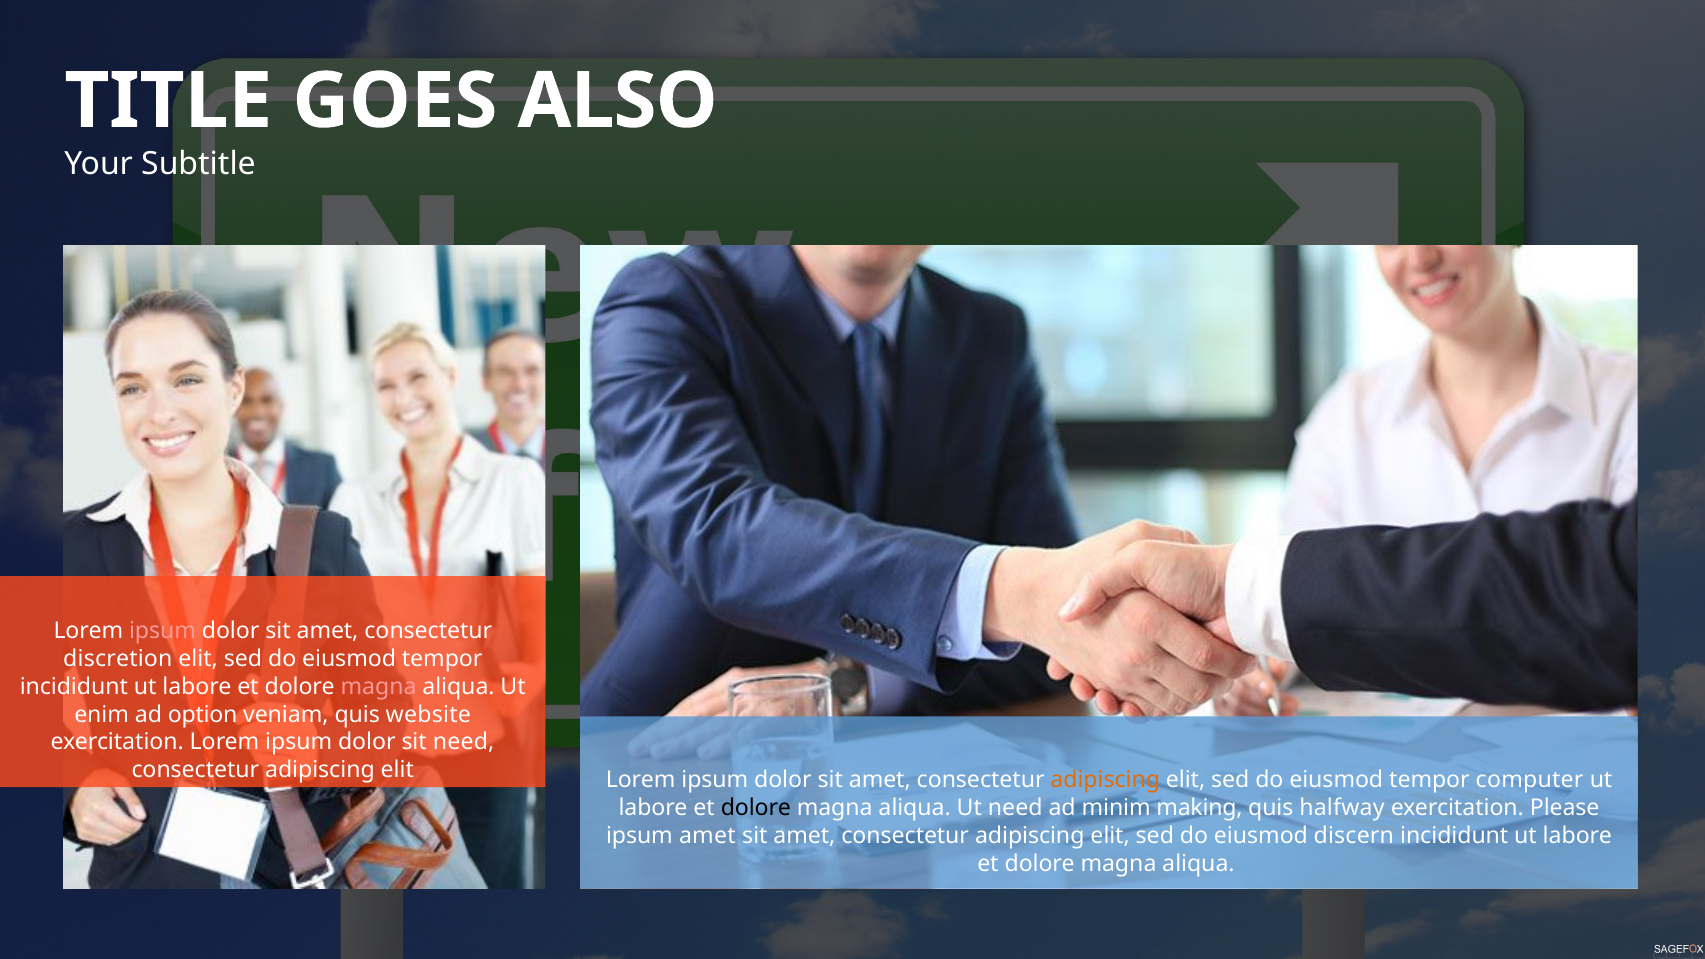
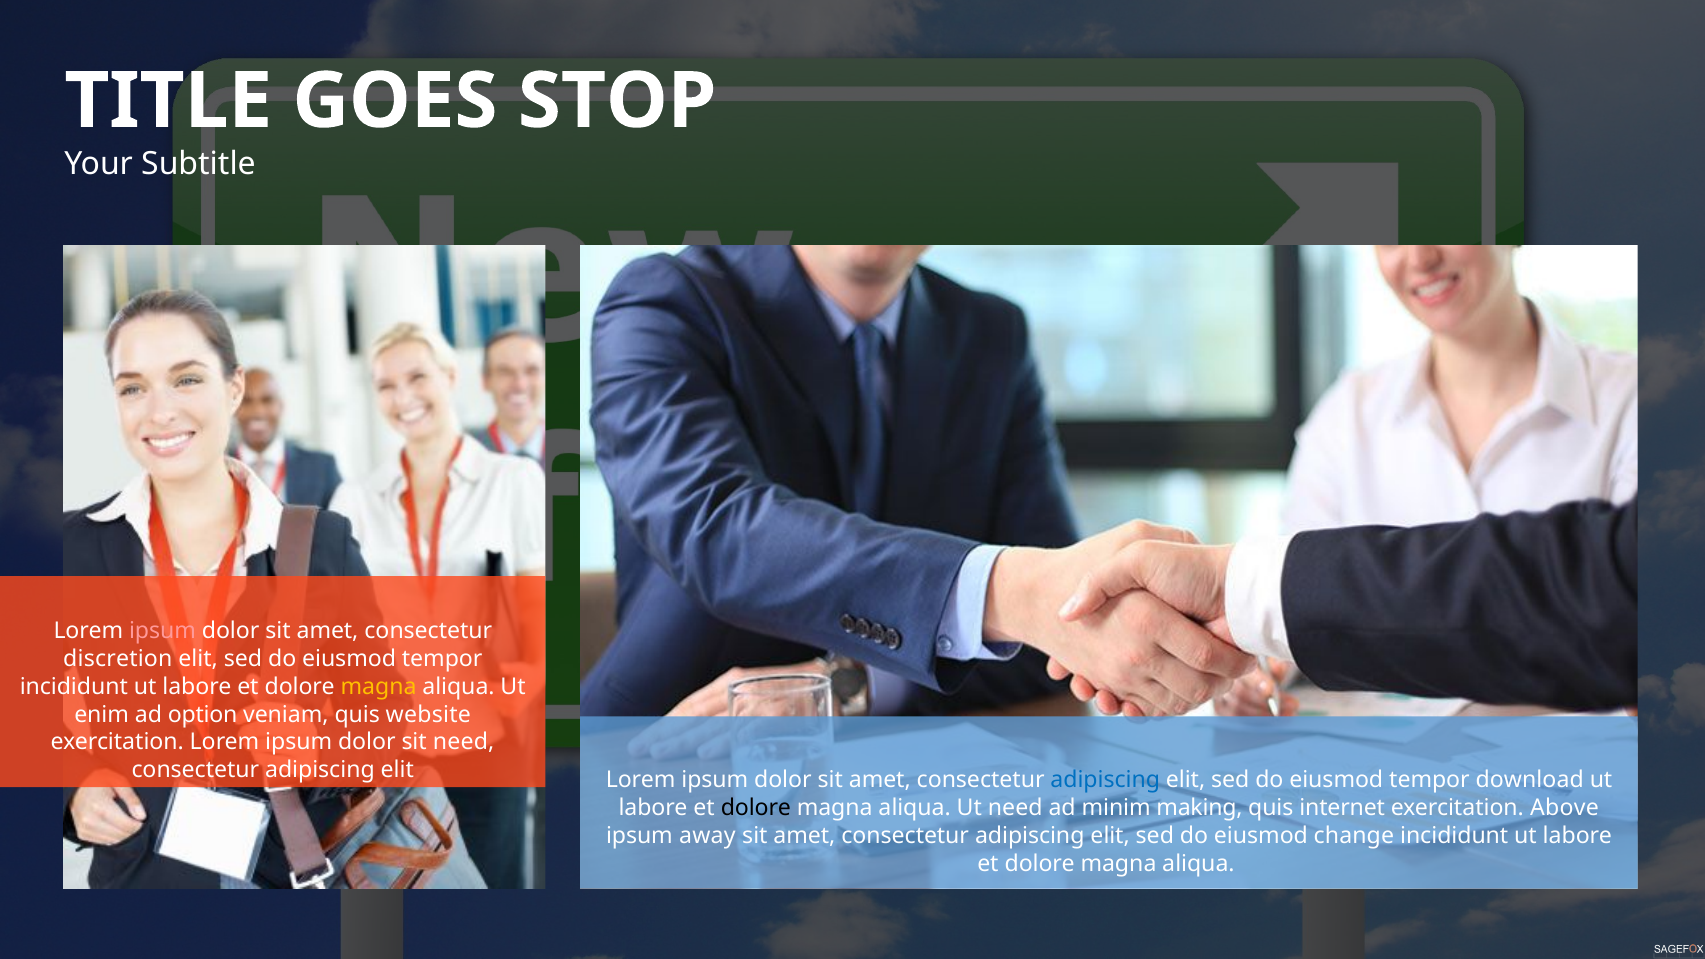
ALSO: ALSO -> STOP
magna at (379, 687) colour: pink -> yellow
adipiscing at (1105, 780) colour: orange -> blue
computer: computer -> download
halfway: halfway -> internet
Please: Please -> Above
ipsum amet: amet -> away
discern: discern -> change
